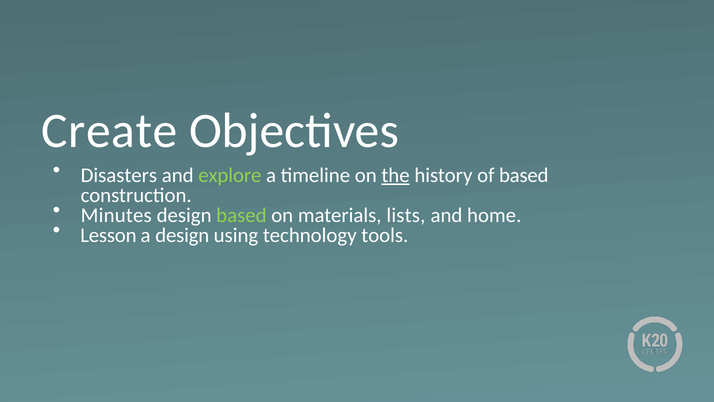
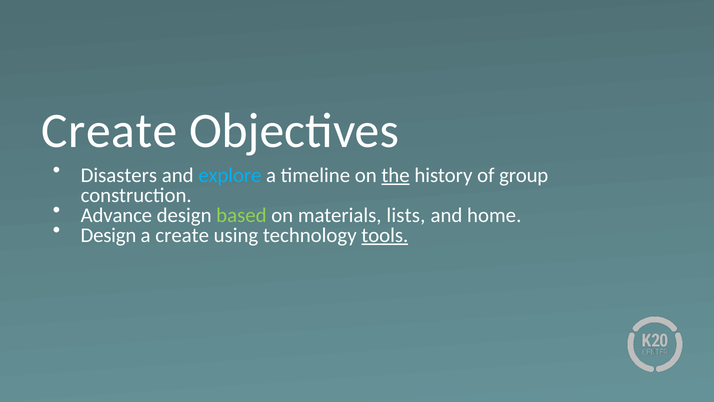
explore colour: light green -> light blue
of based: based -> group
Minutes: Minutes -> Advance
Lesson at (108, 235): Lesson -> Design
a design: design -> create
tools underline: none -> present
